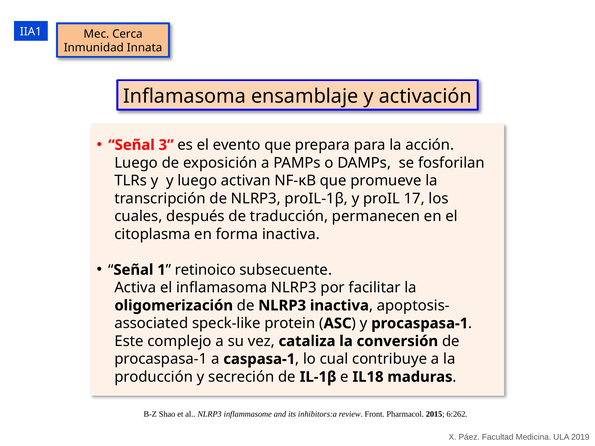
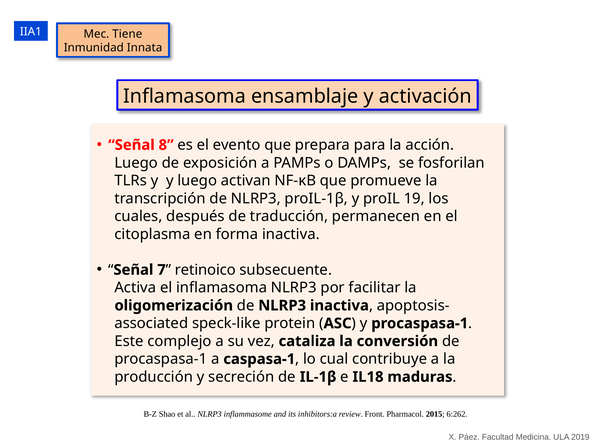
Cerca: Cerca -> Tiene
3: 3 -> 8
17: 17 -> 19
1: 1 -> 7
